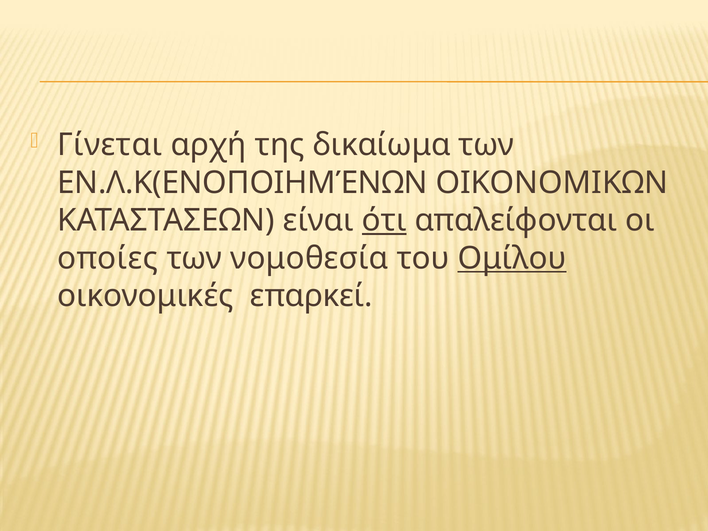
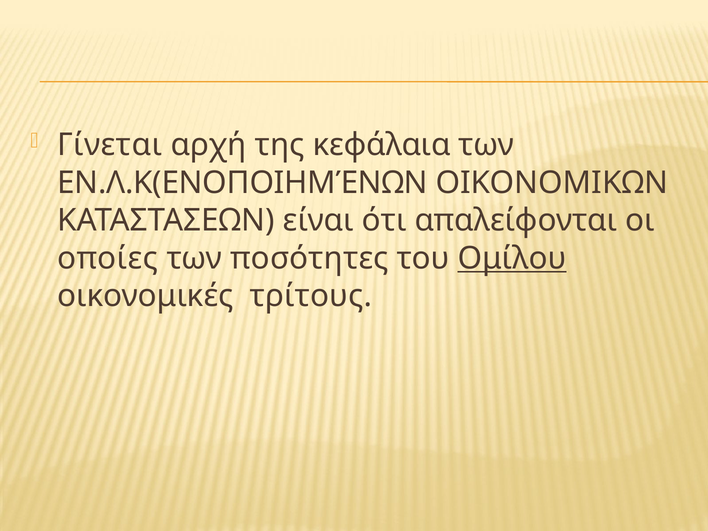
δικαίωμα: δικαίωμα -> κεφάλαια
ότι underline: present -> none
νομοθεσία: νομοθεσία -> ποσότητες
επαρκεί: επαρκεί -> τρίτους
